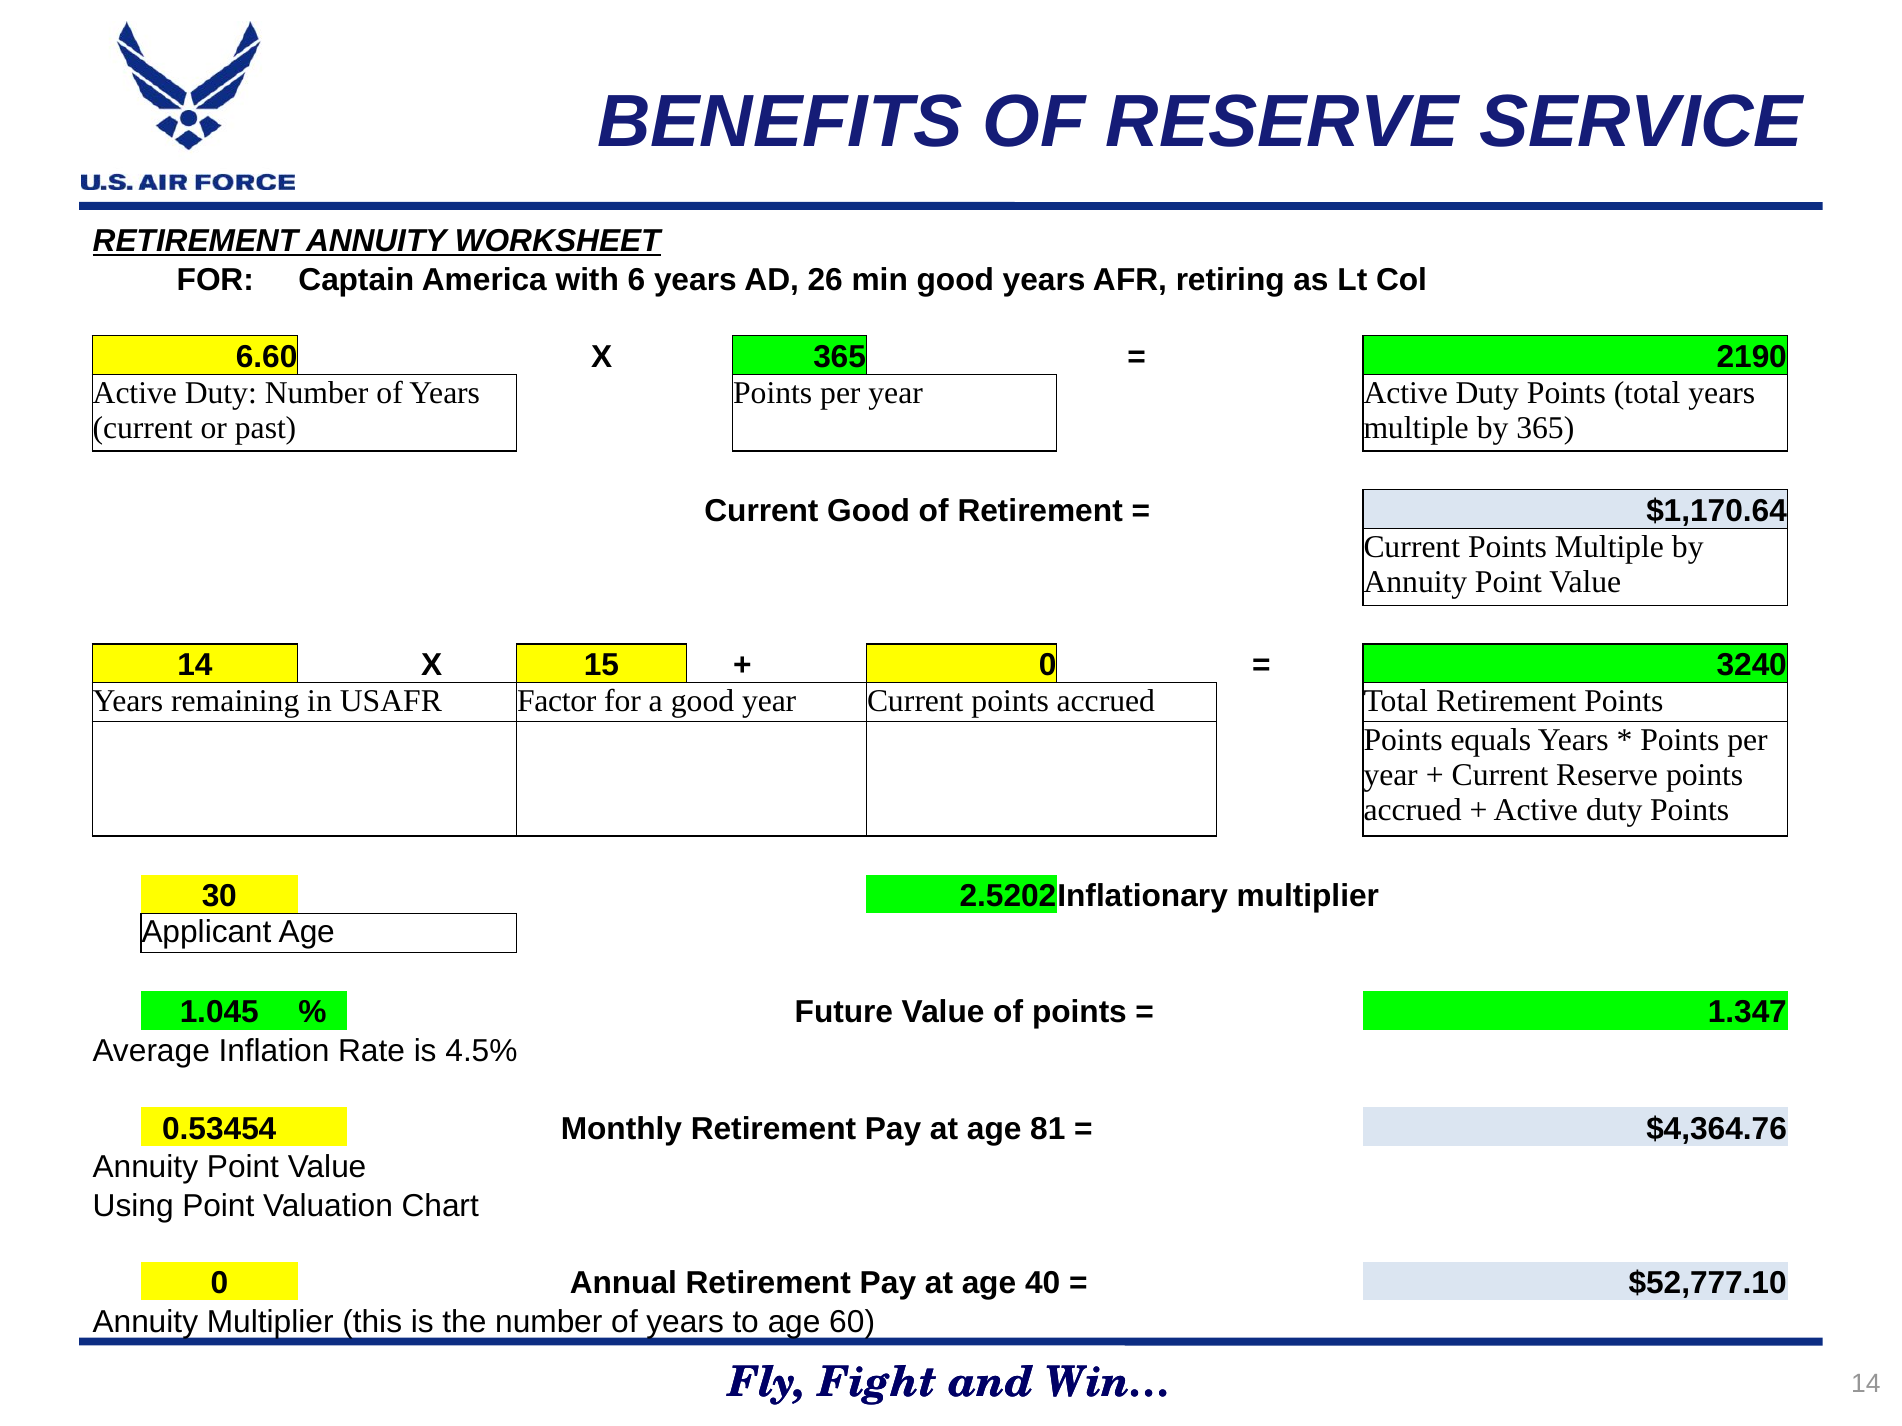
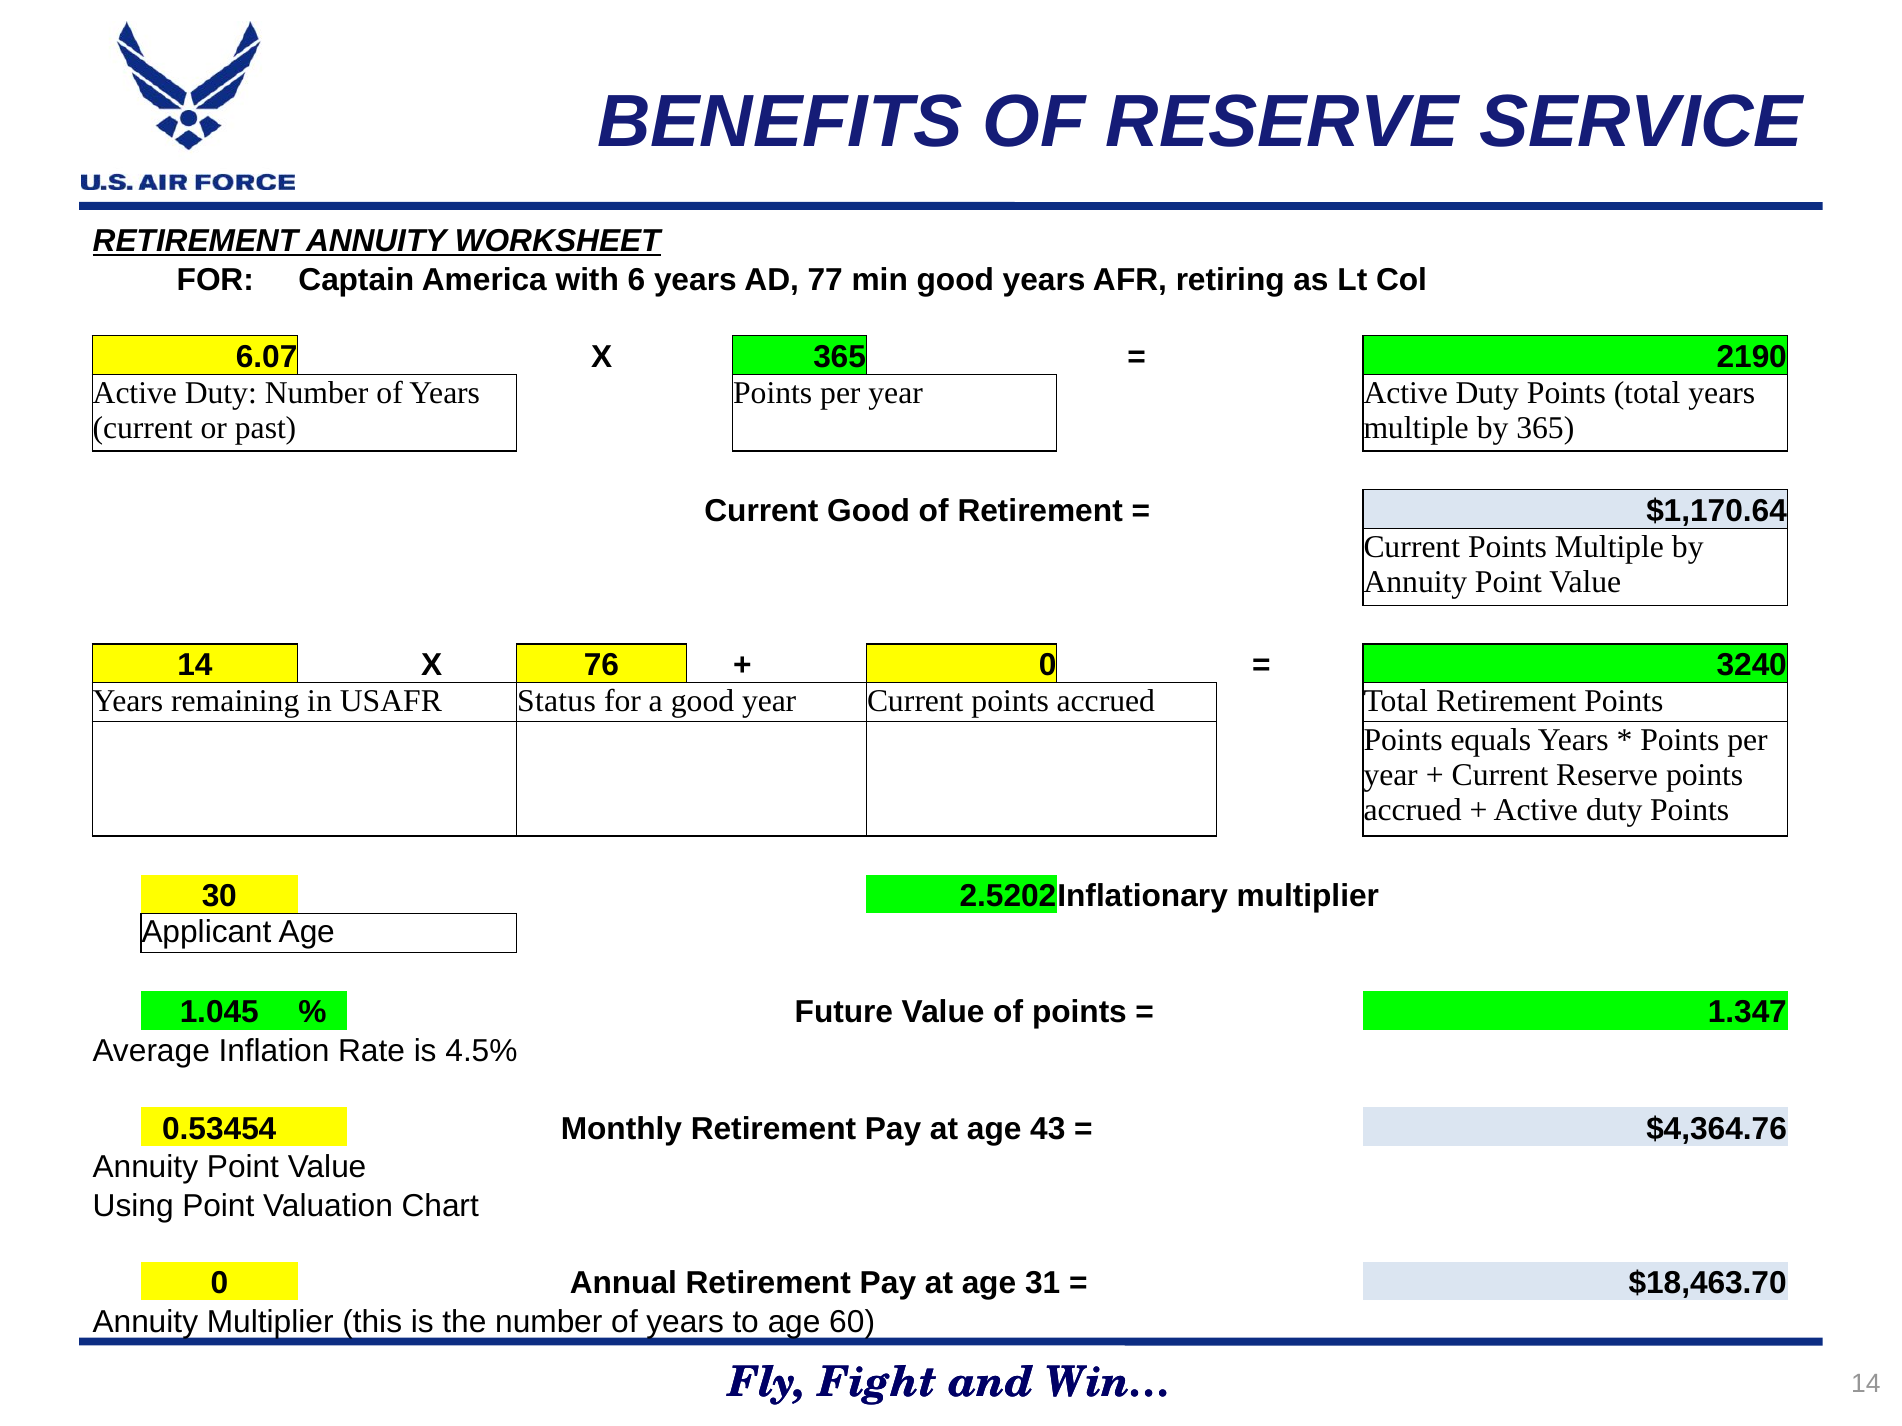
26: 26 -> 77
6.60: 6.60 -> 6.07
15: 15 -> 76
Factor: Factor -> Status
81: 81 -> 43
40: 40 -> 31
$52,777.10: $52,777.10 -> $18,463.70
